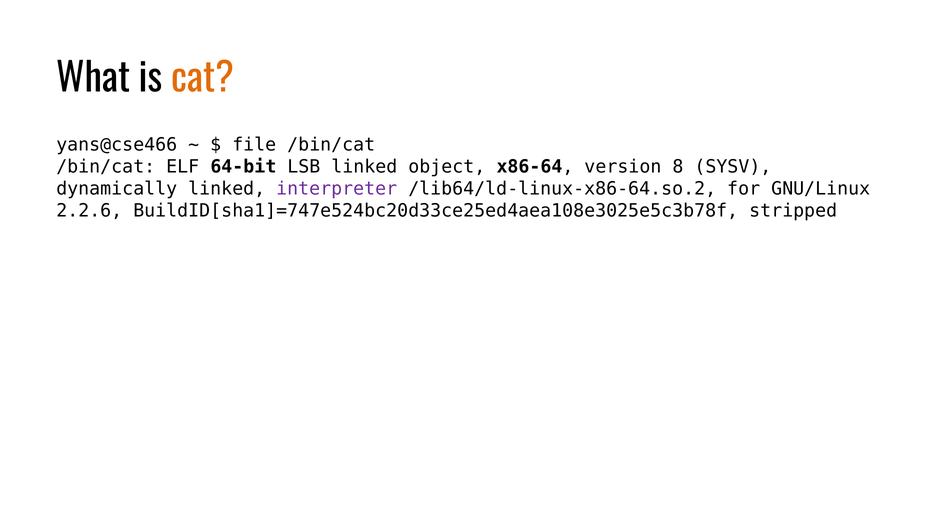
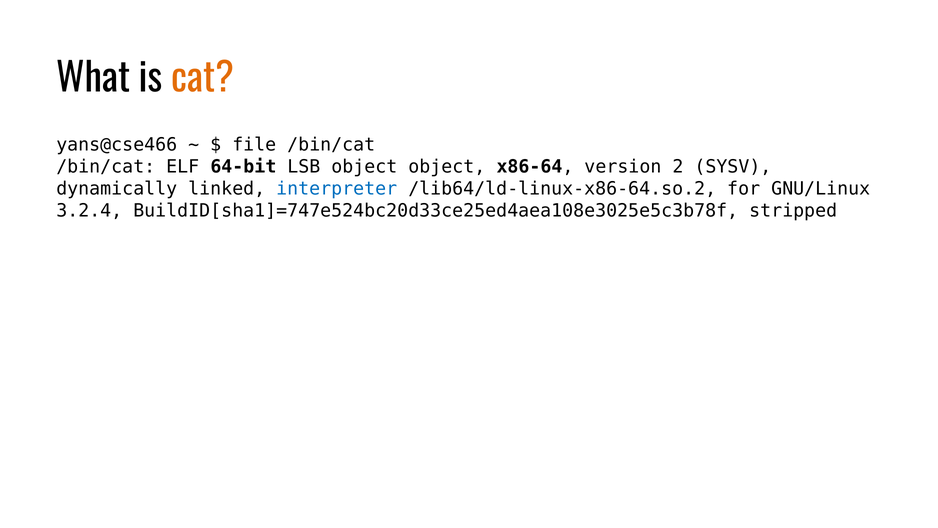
LSB linked: linked -> object
8: 8 -> 2
interpreter colour: purple -> blue
2.2.6: 2.2.6 -> 3.2.4
